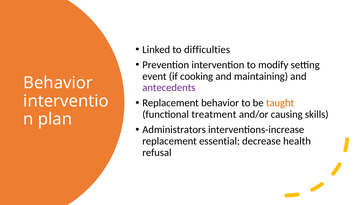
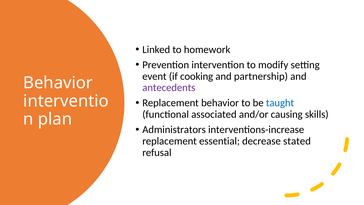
difficulties: difficulties -> homework
maintaining: maintaining -> partnership
taught colour: orange -> blue
treatment: treatment -> associated
health: health -> stated
